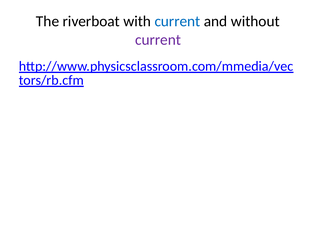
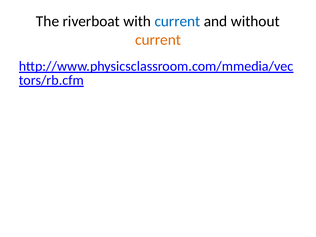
current at (158, 40) colour: purple -> orange
